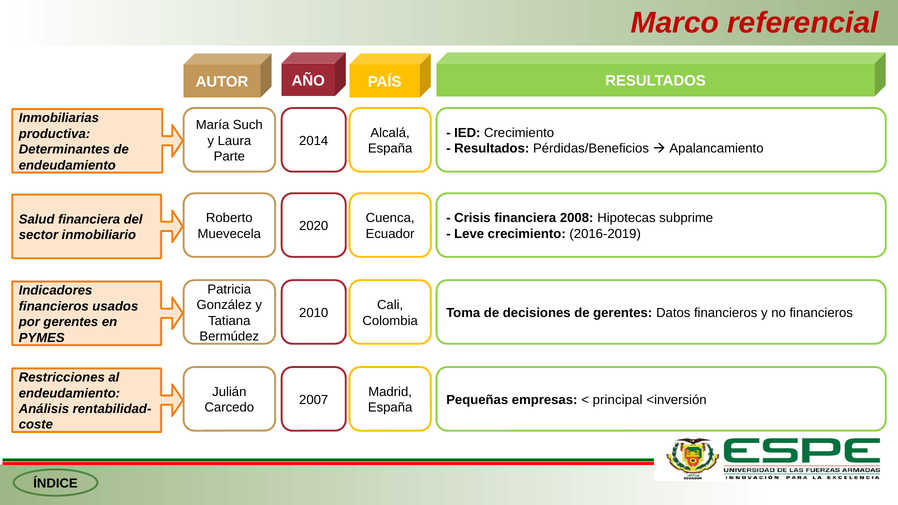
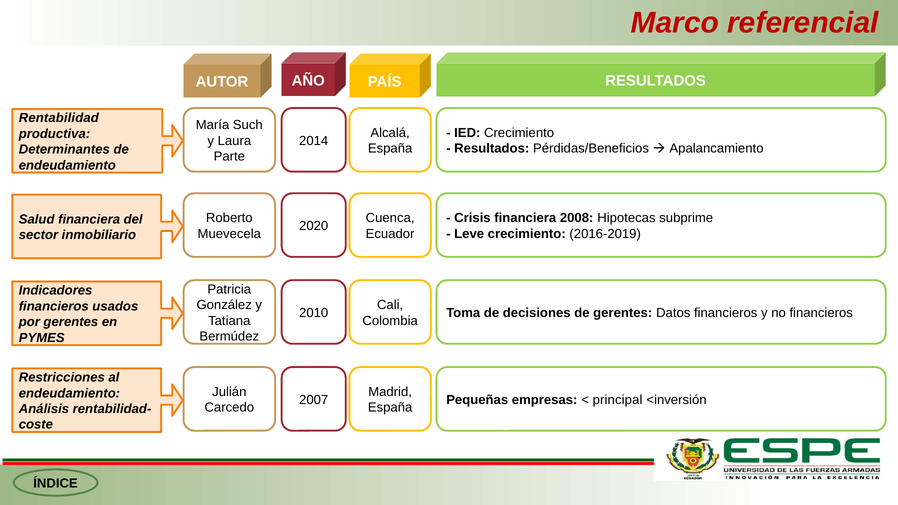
Inmobiliarias: Inmobiliarias -> Rentabilidad
